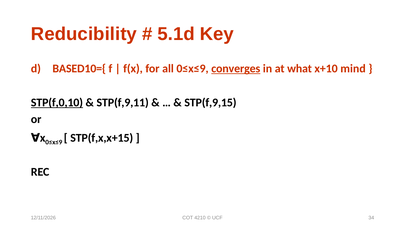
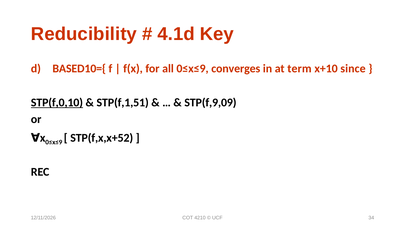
5.1d: 5.1d -> 4.1d
converges underline: present -> none
what: what -> term
mind: mind -> since
STP(f,9,11: STP(f,9,11 -> STP(f,1,51
STP(f,9,15: STP(f,9,15 -> STP(f,9,09
STP(f,x,x+15: STP(f,x,x+15 -> STP(f,x,x+52
